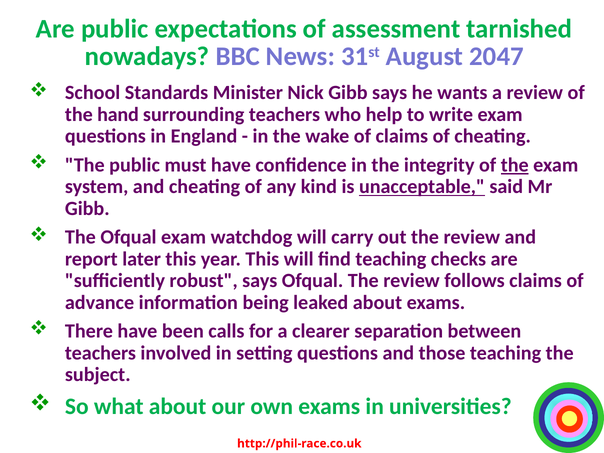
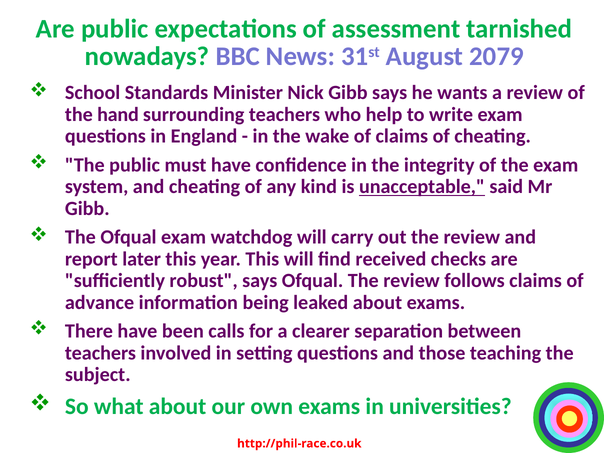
2047: 2047 -> 2079
the at (515, 165) underline: present -> none
find teaching: teaching -> received
